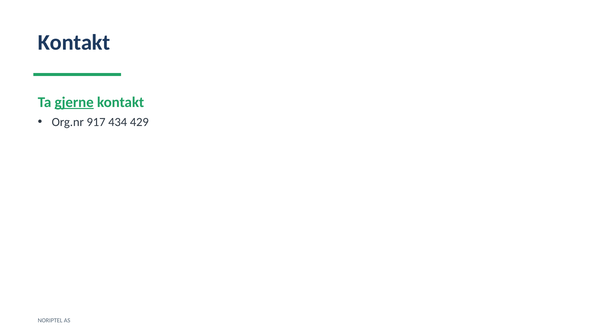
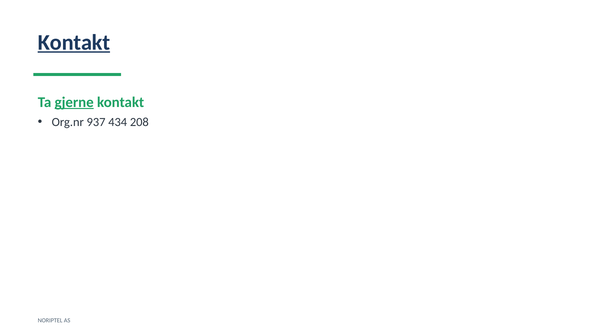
Kontakt at (74, 42) underline: none -> present
917: 917 -> 937
429: 429 -> 208
